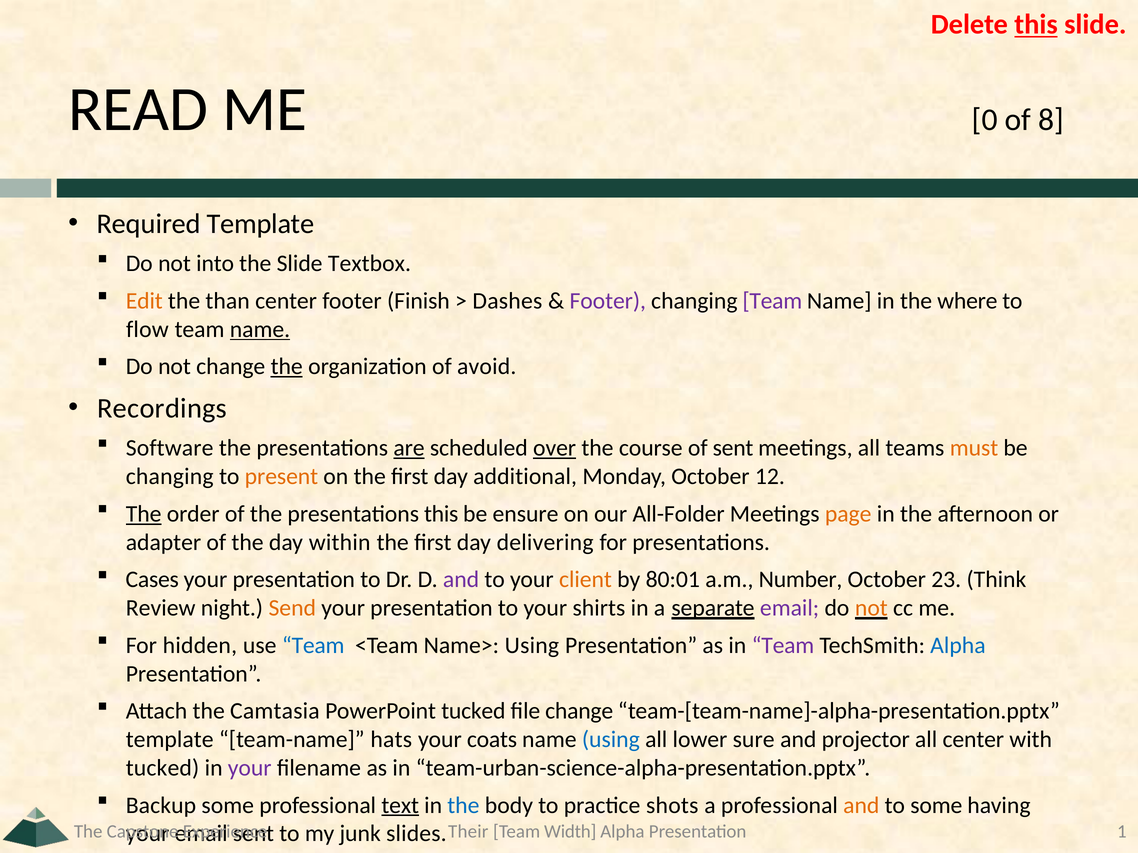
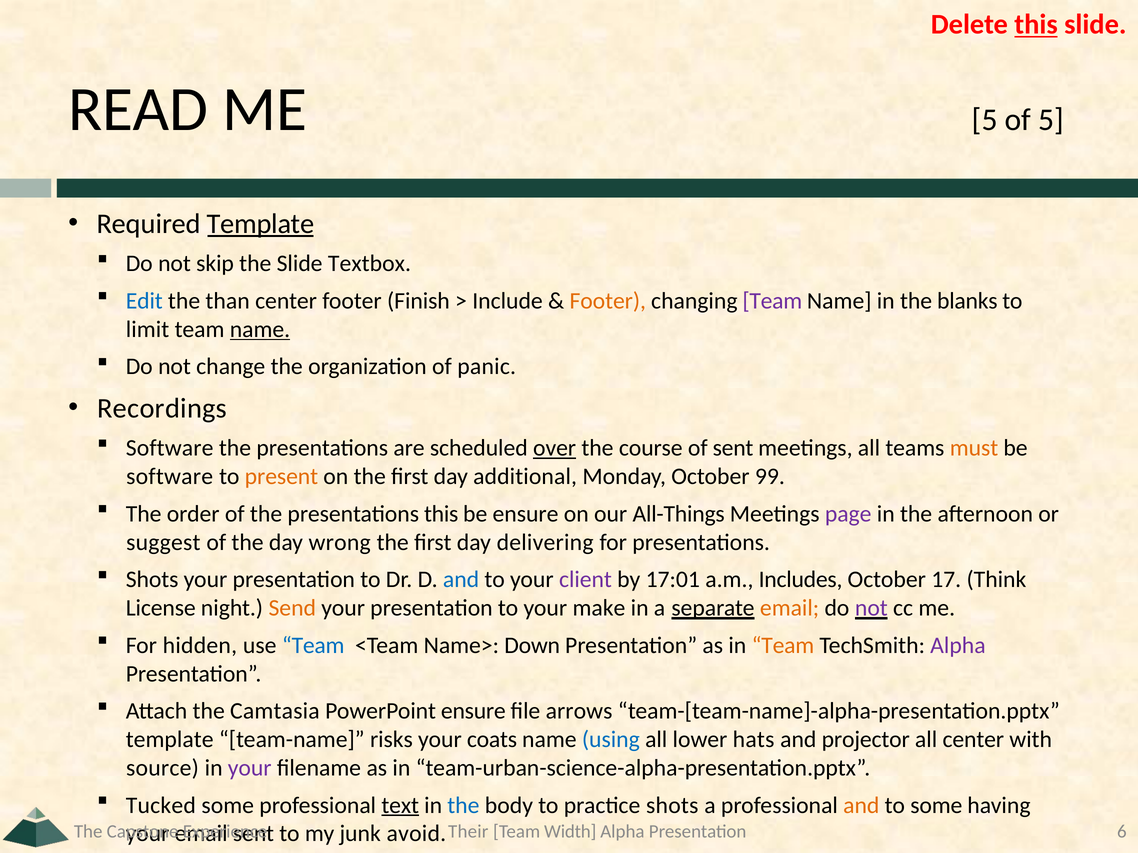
ME 0: 0 -> 5
of 8: 8 -> 5
Template at (261, 224) underline: none -> present
into: into -> skip
Edit colour: orange -> blue
Dashes: Dashes -> Include
Footer at (608, 301) colour: purple -> orange
where: where -> blanks
flow: flow -> limit
the at (287, 367) underline: present -> none
avoid: avoid -> panic
are underline: present -> none
changing at (170, 477): changing -> software
12: 12 -> 99
The at (144, 514) underline: present -> none
All-Folder: All-Folder -> All-Things
page colour: orange -> purple
adapter: adapter -> suggest
within: within -> wrong
Cases at (152, 580): Cases -> Shots
and at (461, 580) colour: purple -> blue
client colour: orange -> purple
80:01: 80:01 -> 17:01
Number: Number -> Includes
23: 23 -> 17
Review: Review -> License
shirts: shirts -> make
email at (790, 608) colour: purple -> orange
not at (871, 608) colour: orange -> purple
Name> Using: Using -> Down
Team at (783, 646) colour: purple -> orange
Alpha at (958, 646) colour: blue -> purple
PowerPoint tucked: tucked -> ensure
file change: change -> arrows
hats: hats -> risks
sure: sure -> hats
tucked at (163, 768): tucked -> source
Backup: Backup -> Tucked
1: 1 -> 6
slides: slides -> avoid
